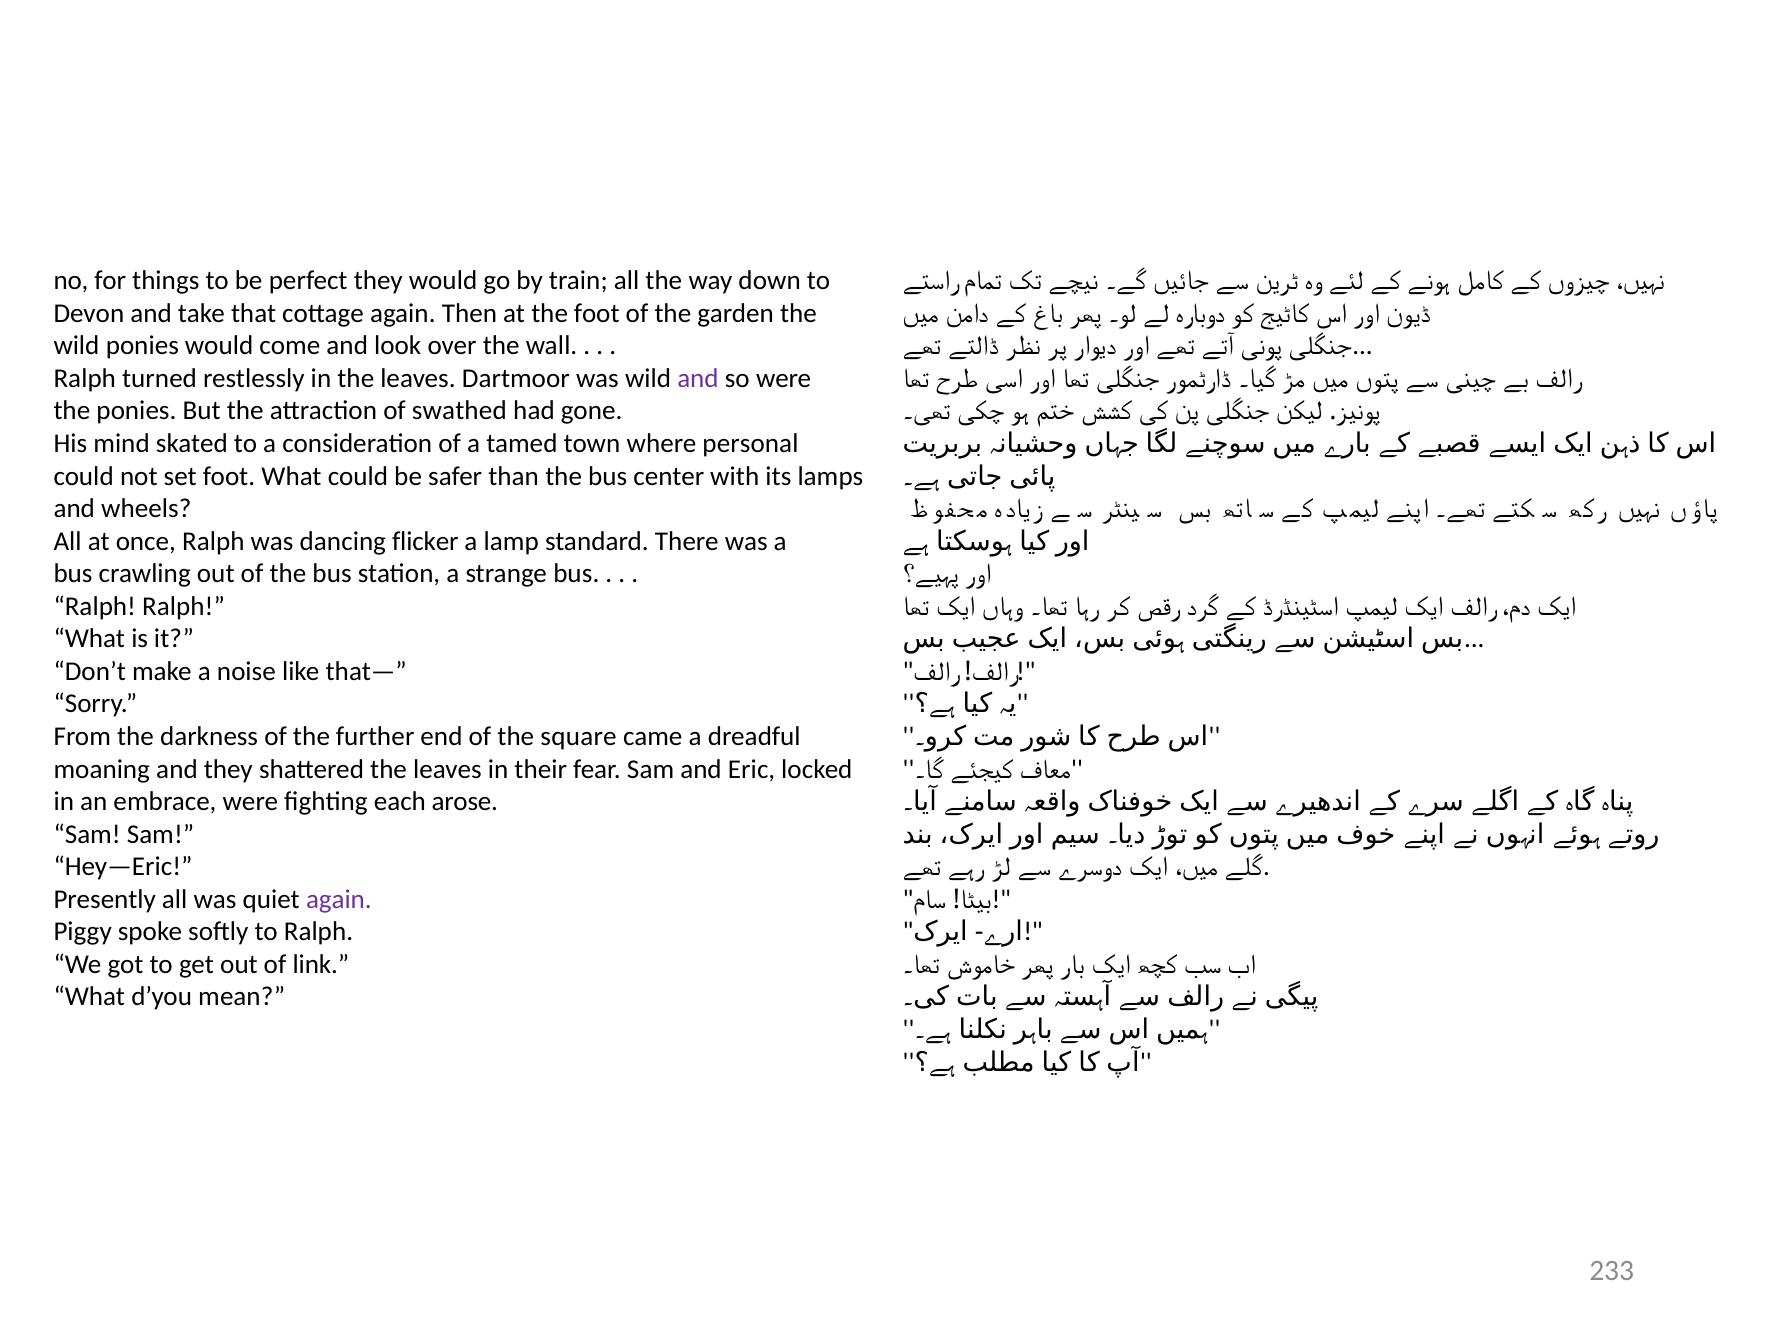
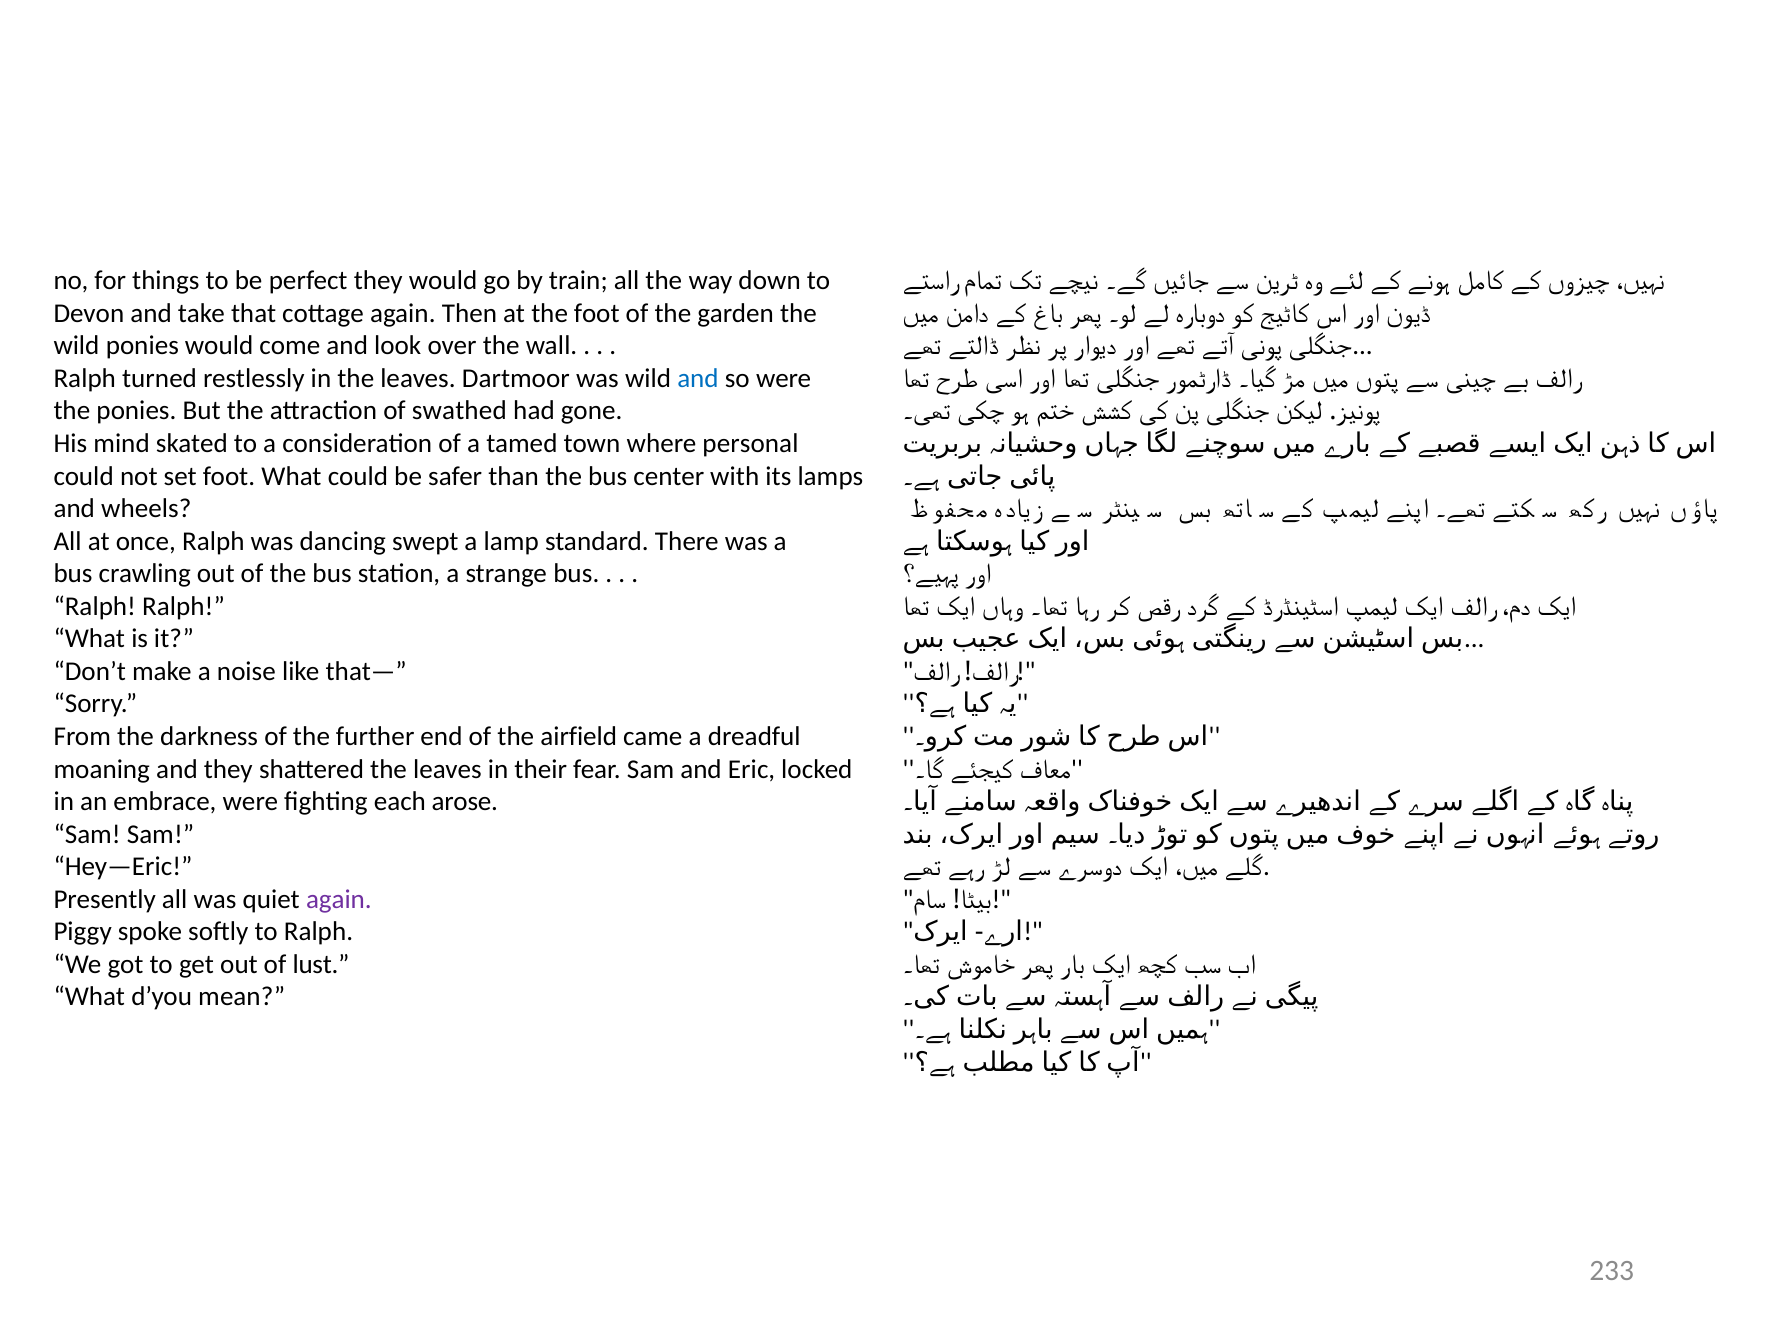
and at (698, 378) colour: purple -> blue
flicker: flicker -> swept
square: square -> airfield
link: link -> lust
